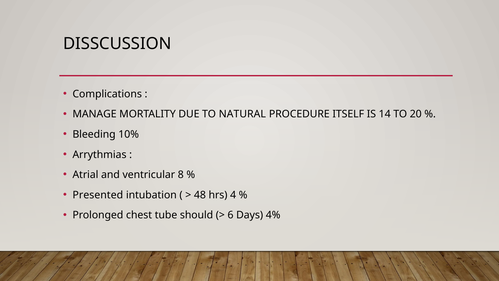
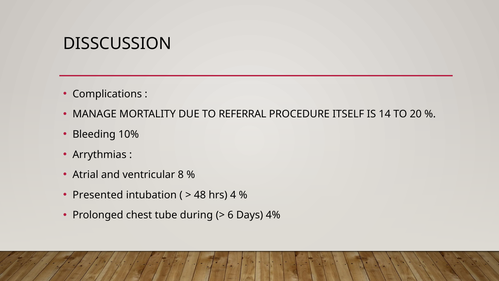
NATURAL: NATURAL -> REFERRAL
should: should -> during
